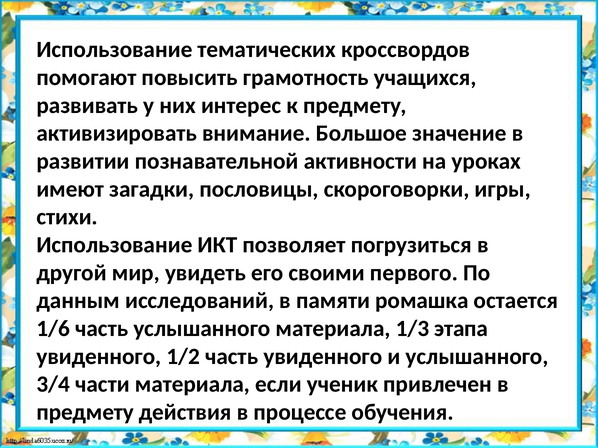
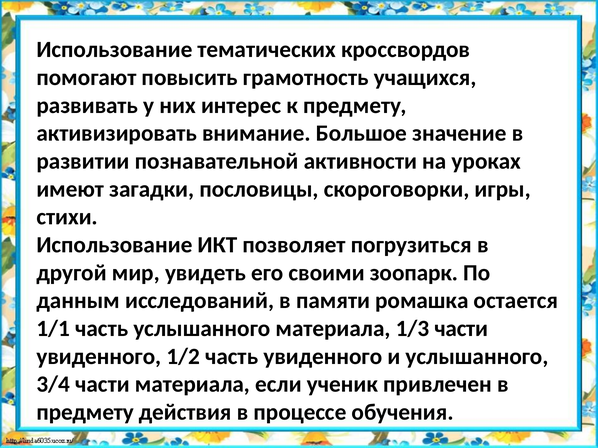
первого: первого -> зоопарк
1/6: 1/6 -> 1/1
1/3 этапа: этапа -> части
